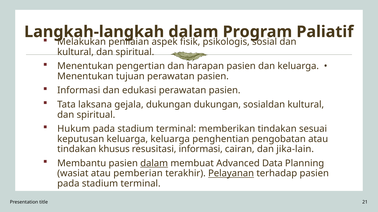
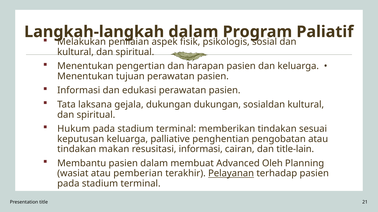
keluarga keluarga: keluarga -> palliative
khusus: khusus -> makan
jika-lain: jika-lain -> title-lain
dalam at (154, 164) underline: present -> none
Data: Data -> Oleh
